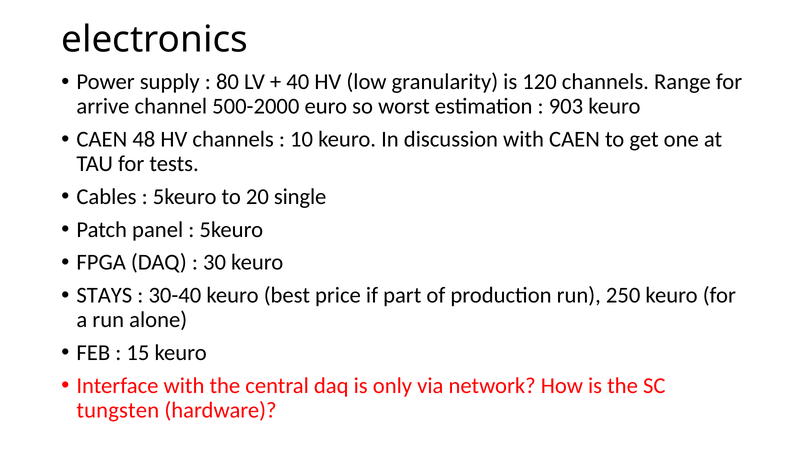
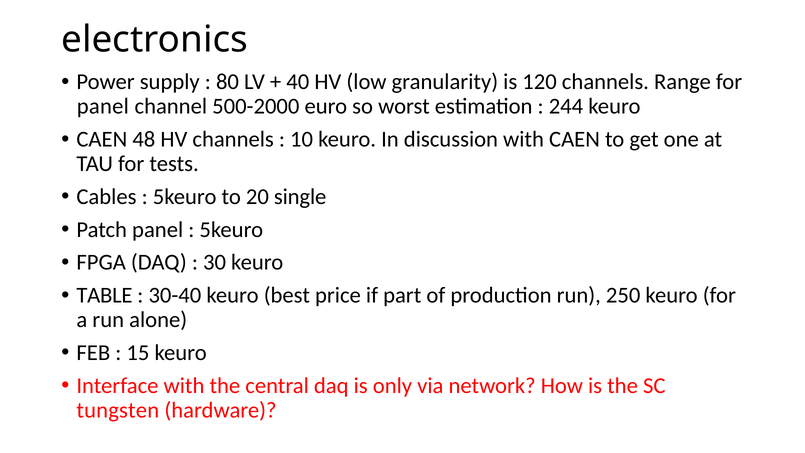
arrive at (103, 106): arrive -> panel
903: 903 -> 244
STAYS: STAYS -> TABLE
